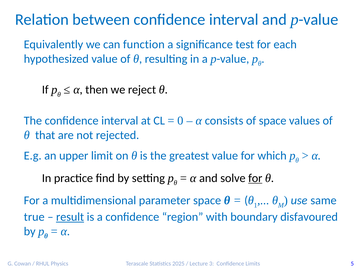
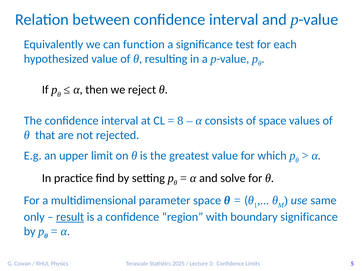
0: 0 -> 8
for at (255, 178) underline: present -> none
true: true -> only
boundary disfavoured: disfavoured -> significance
